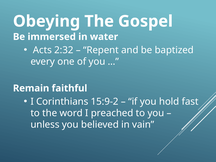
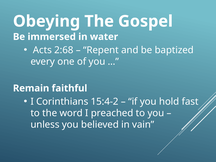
2:32: 2:32 -> 2:68
15:9-2: 15:9-2 -> 15:4-2
